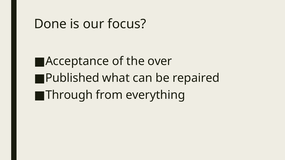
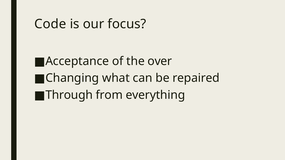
Done: Done -> Code
Published: Published -> Changing
